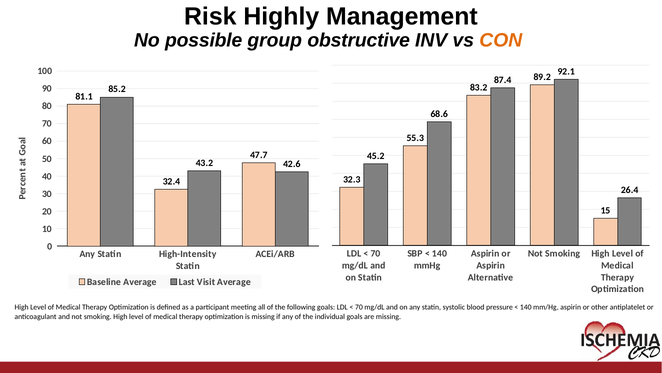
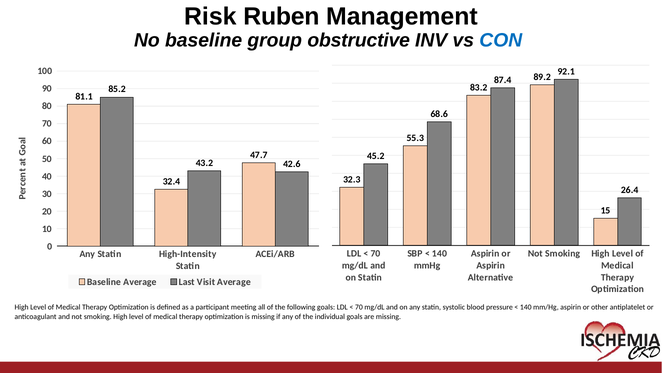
Highly: Highly -> Ruben
No possible: possible -> baseline
CON colour: orange -> blue
